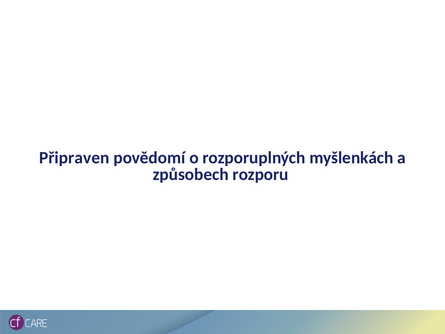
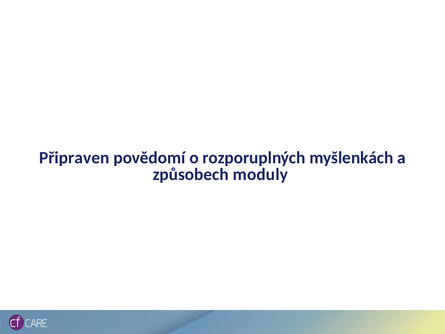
rozporu: rozporu -> moduly
